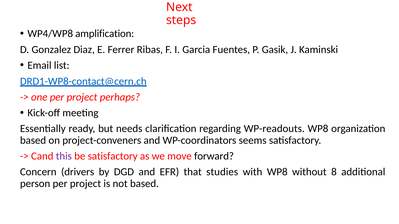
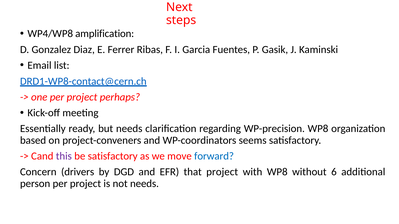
WP-readouts: WP-readouts -> WP-precision
forward colour: black -> blue
that studies: studies -> project
8: 8 -> 6
not based: based -> needs
